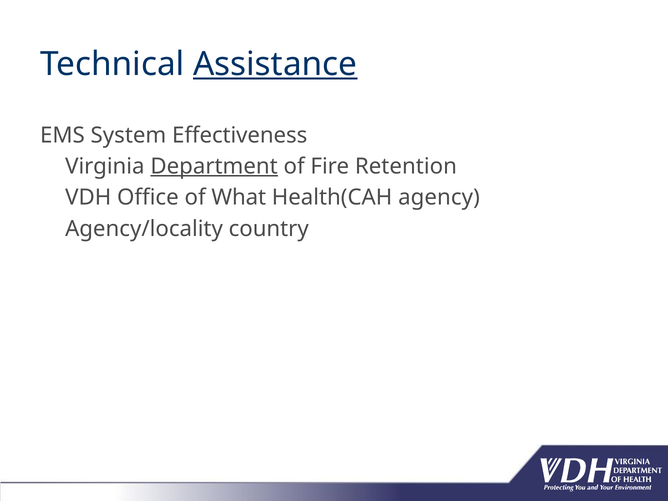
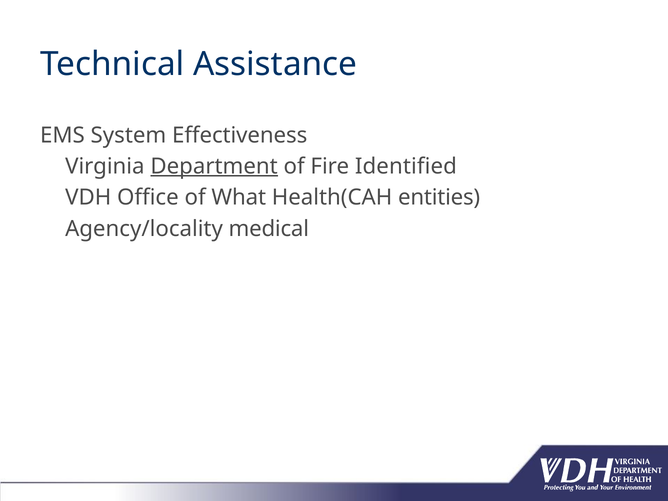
Assistance underline: present -> none
Retention: Retention -> Identified
agency: agency -> entities
country: country -> medical
